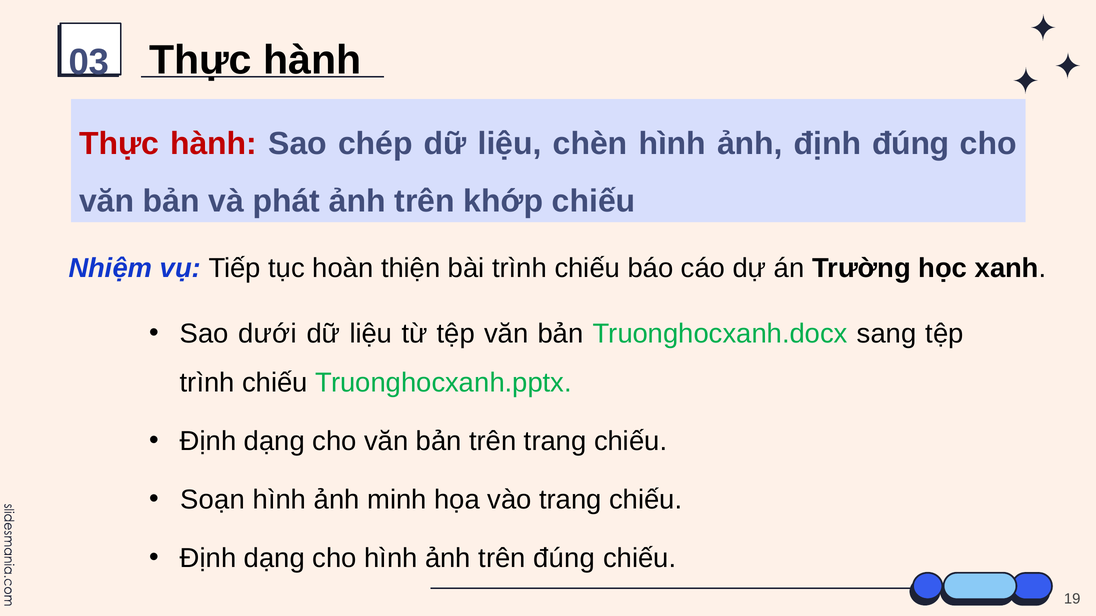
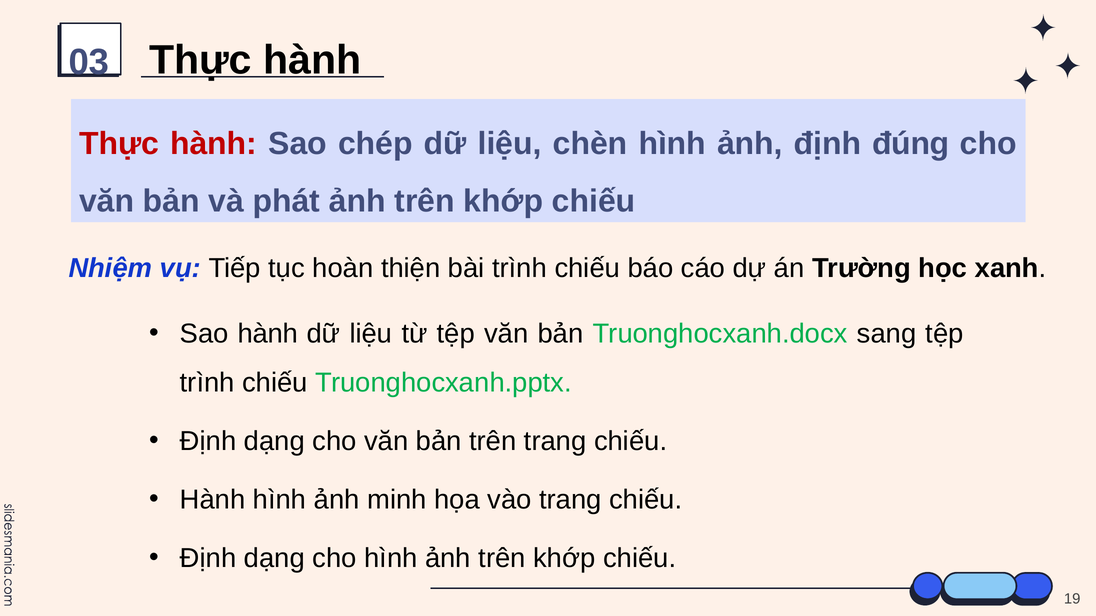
Sao dưới: dưới -> hành
Soạn at (212, 500): Soạn -> Hành
hình ảnh trên đúng: đúng -> khớp
